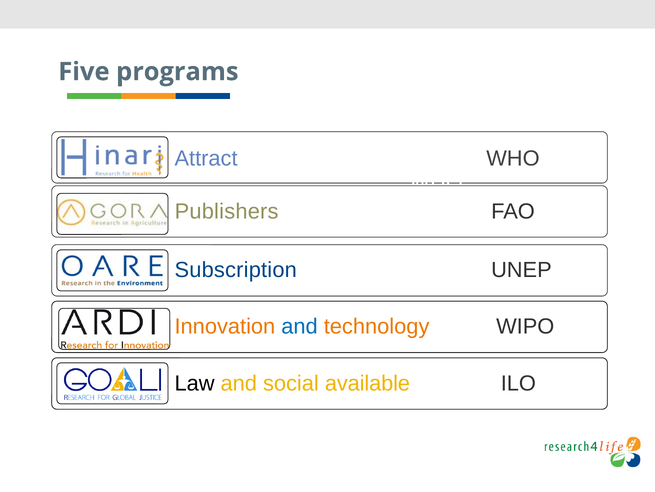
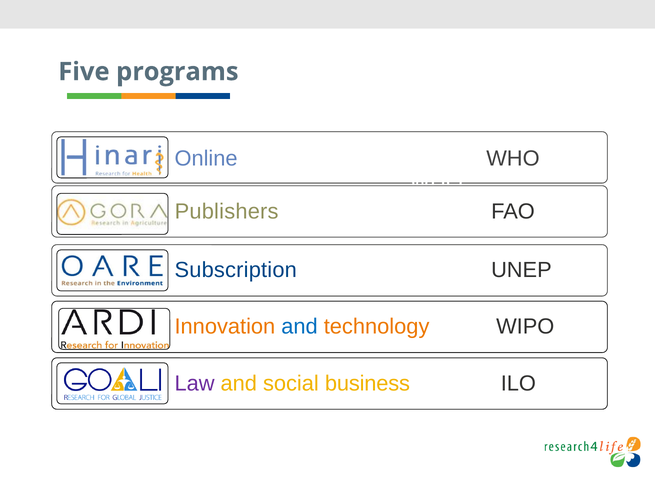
Attract: Attract -> Online
Law colour: black -> purple
available: available -> business
